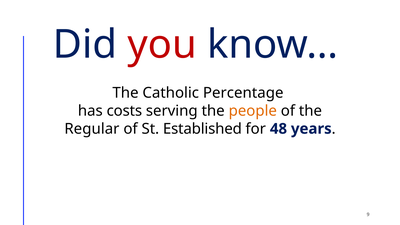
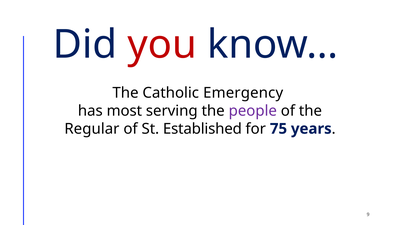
Percentage: Percentage -> Emergency
costs: costs -> most
people colour: orange -> purple
48: 48 -> 75
